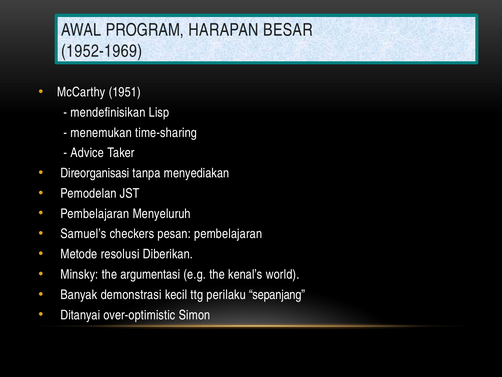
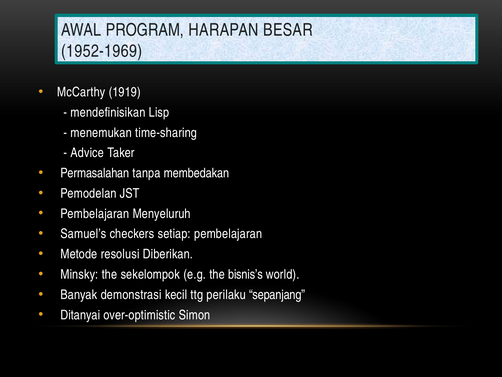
1951: 1951 -> 1919
Direorganisasi: Direorganisasi -> Permasalahan
menyediakan: menyediakan -> membedakan
pesan: pesan -> setiap
argumentasi: argumentasi -> sekelompok
kenal’s: kenal’s -> bisnis’s
